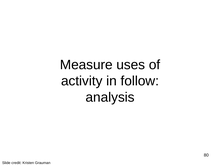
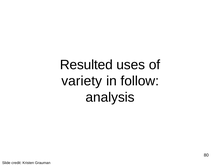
Measure: Measure -> Resulted
activity: activity -> variety
